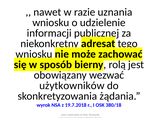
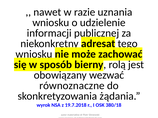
użytkowników: użytkowników -> równoznaczne
